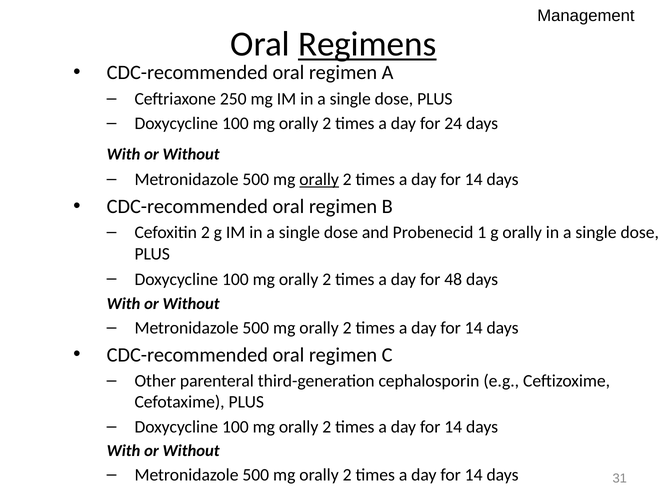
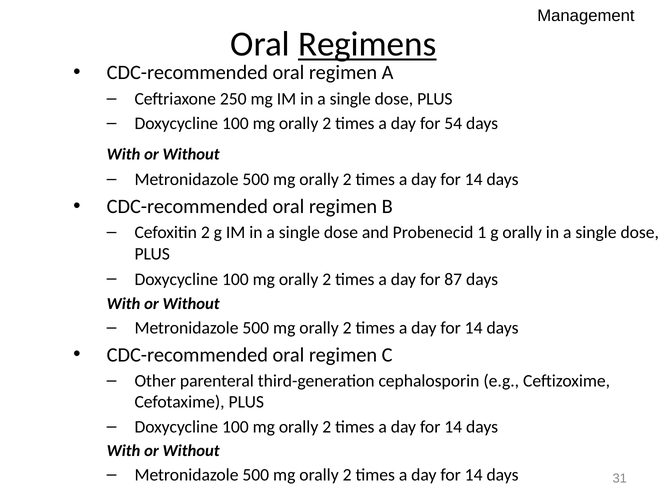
24: 24 -> 54
orally at (319, 179) underline: present -> none
48: 48 -> 87
